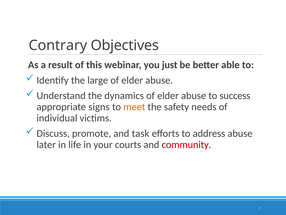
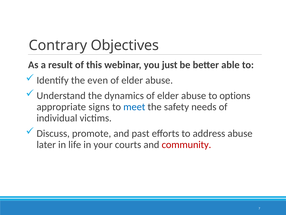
large: large -> even
success: success -> options
meet colour: orange -> blue
task: task -> past
